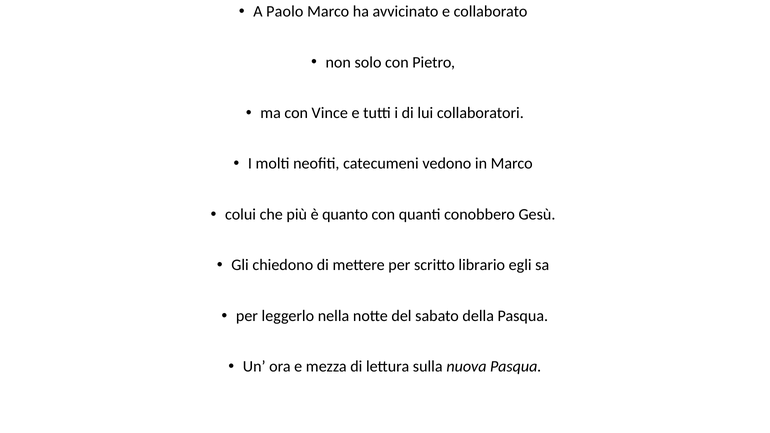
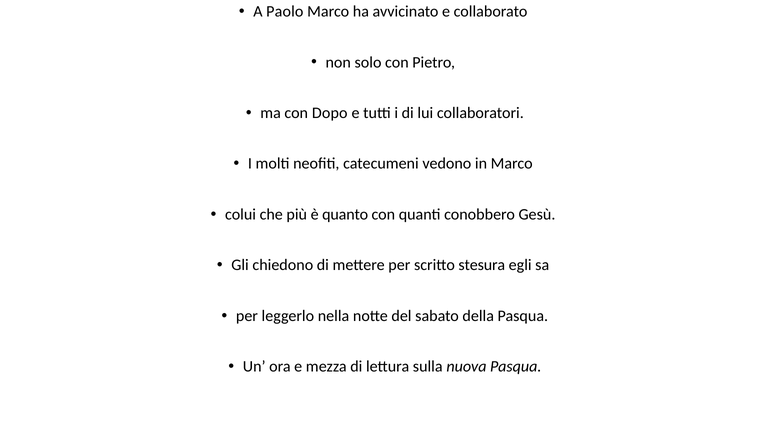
Vince: Vince -> Dopo
librario: librario -> stesura
